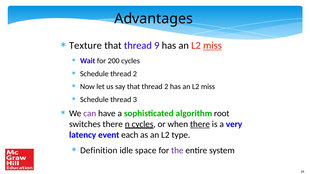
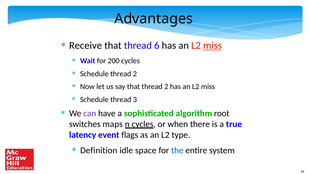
Texture: Texture -> Receive
9: 9 -> 6
switches there: there -> maps
there at (200, 124) underline: present -> none
very: very -> true
each: each -> flags
the colour: purple -> blue
